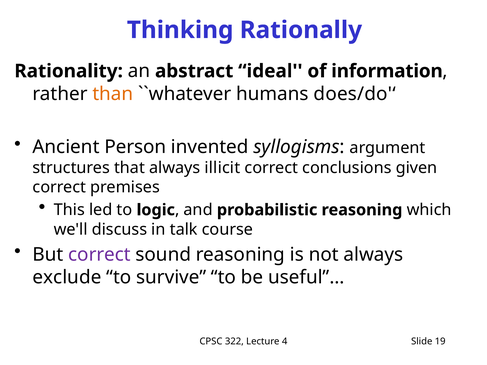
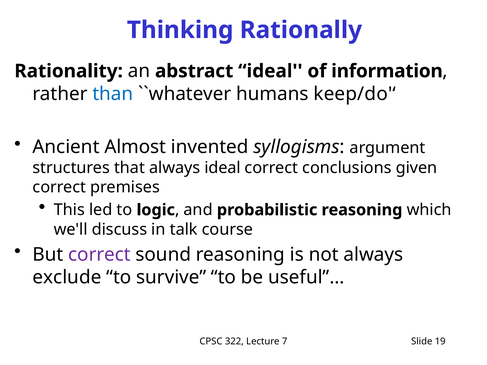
than colour: orange -> blue
does/do'‘: does/do'‘ -> keep/do'‘
Person: Person -> Almost
always illicit: illicit -> ideal
4: 4 -> 7
